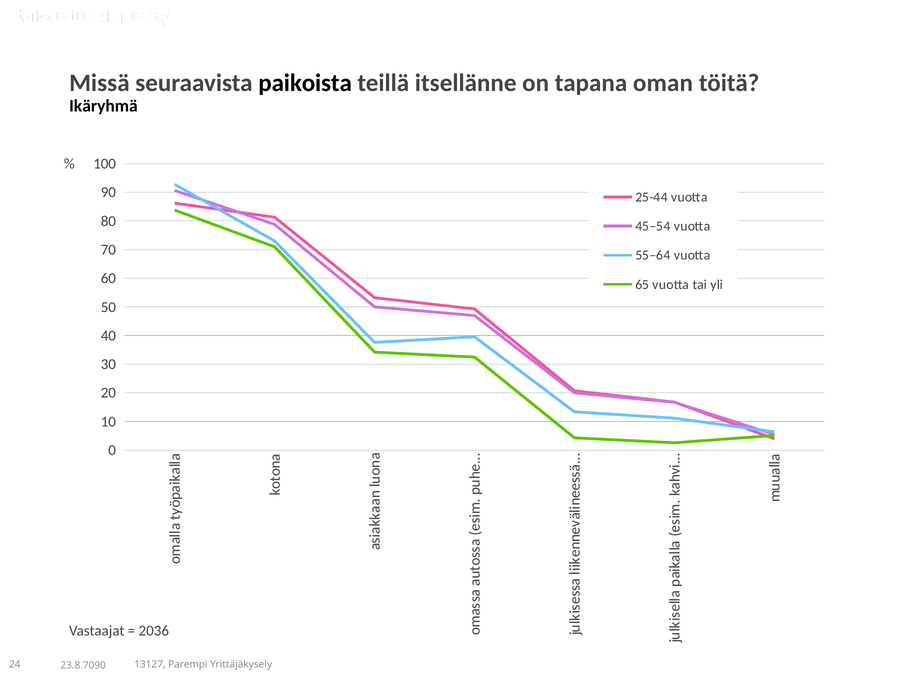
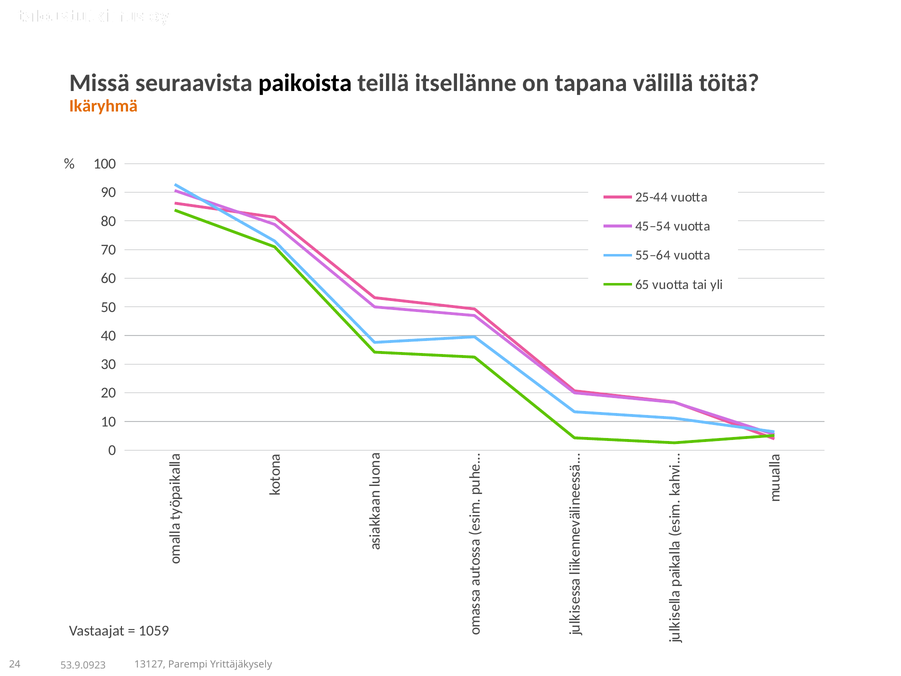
oman: oman -> välillä
Ikäryhmä colour: black -> orange
2036: 2036 -> 1059
23.8.7090: 23.8.7090 -> 53.9.0923
